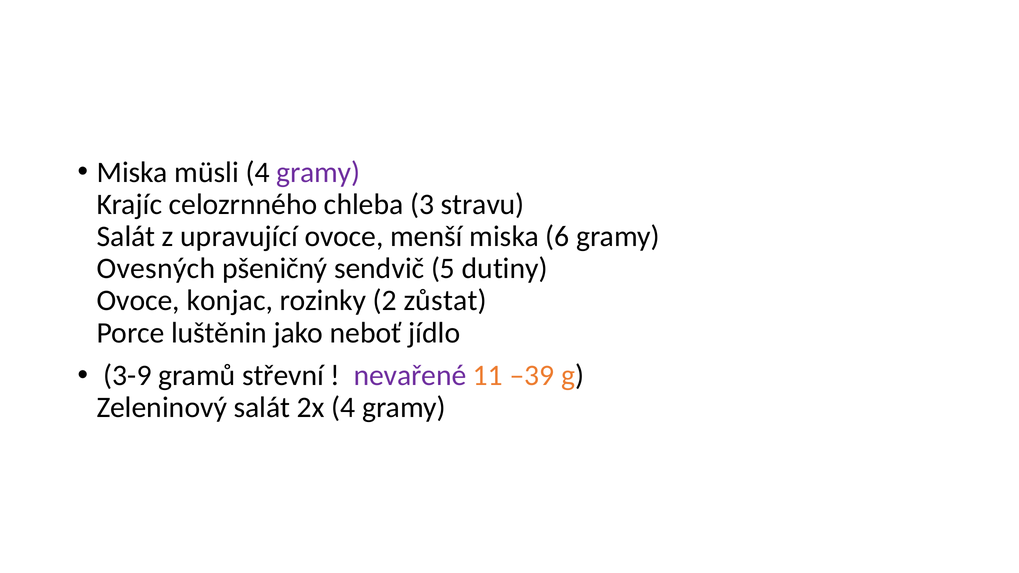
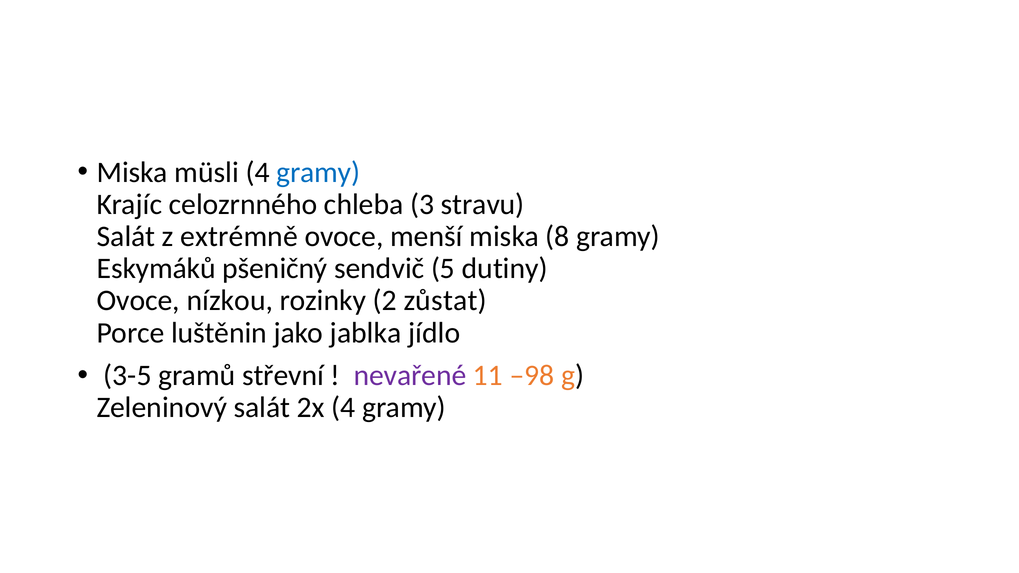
gramy at (318, 172) colour: purple -> blue
upravující: upravující -> extrémně
6: 6 -> 8
Ovesných: Ovesných -> Eskymáků
konjac: konjac -> nízkou
neboť: neboť -> jablka
3-9: 3-9 -> 3-5
–39: –39 -> –98
